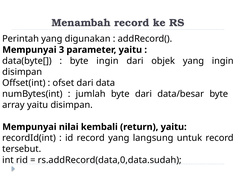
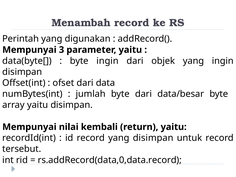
yang langsung: langsung -> disimpan
rs.addRecord(data,0,data.sudah: rs.addRecord(data,0,data.sudah -> rs.addRecord(data,0,data.record
